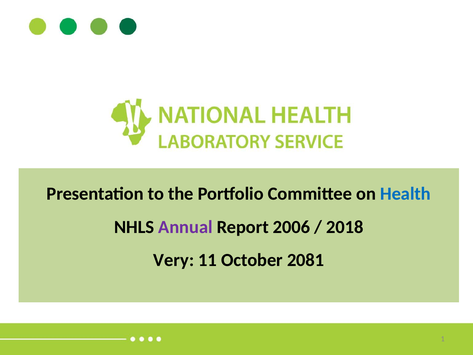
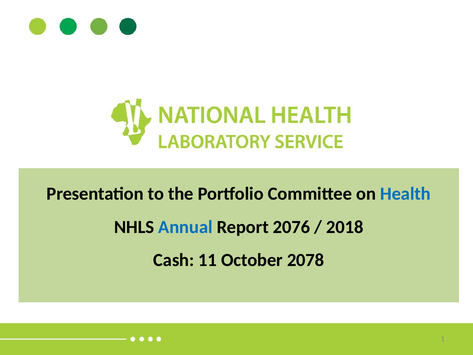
Annual colour: purple -> blue
2006: 2006 -> 2076
Very: Very -> Cash
2081: 2081 -> 2078
